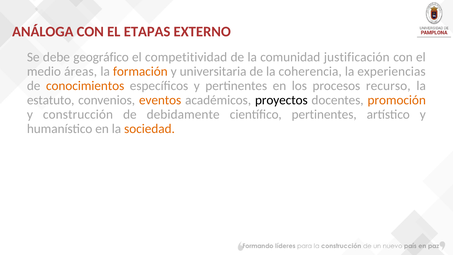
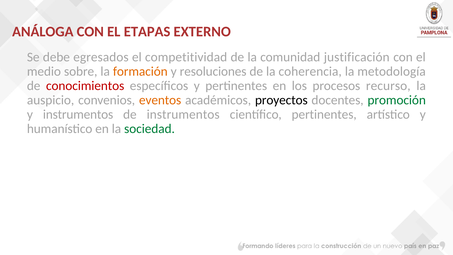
geográfico: geográfico -> egresados
áreas: áreas -> sobre
universitaria: universitaria -> resoluciones
experiencias: experiencias -> metodología
conocimientos colour: orange -> red
estatuto: estatuto -> auspicio
promoción colour: orange -> green
y construcción: construcción -> instrumentos
de debidamente: debidamente -> instrumentos
sociedad colour: orange -> green
